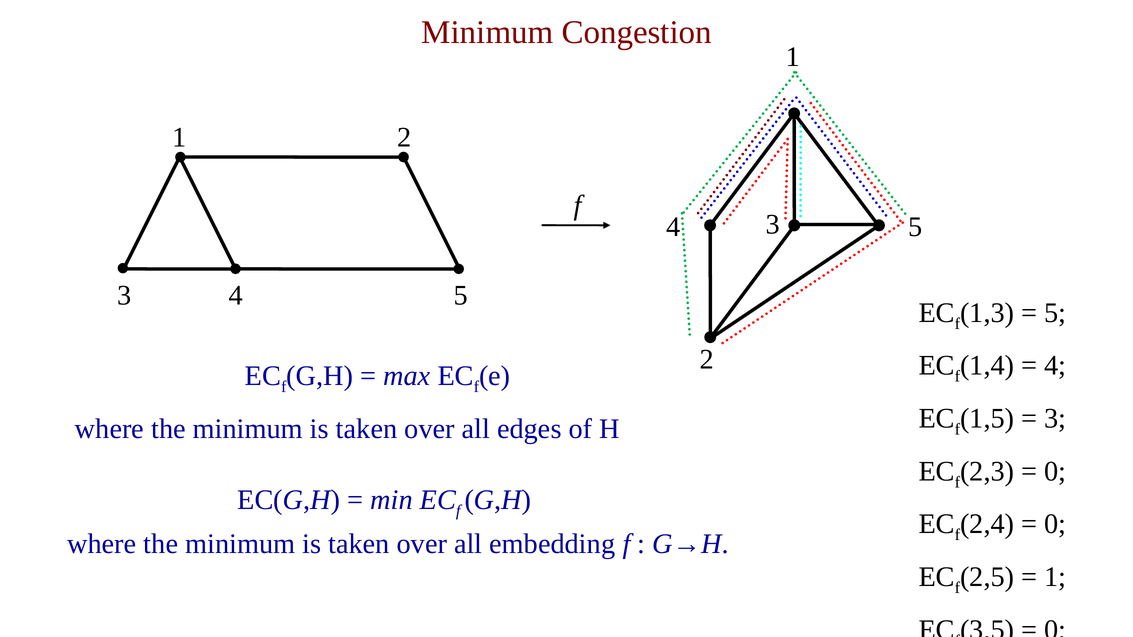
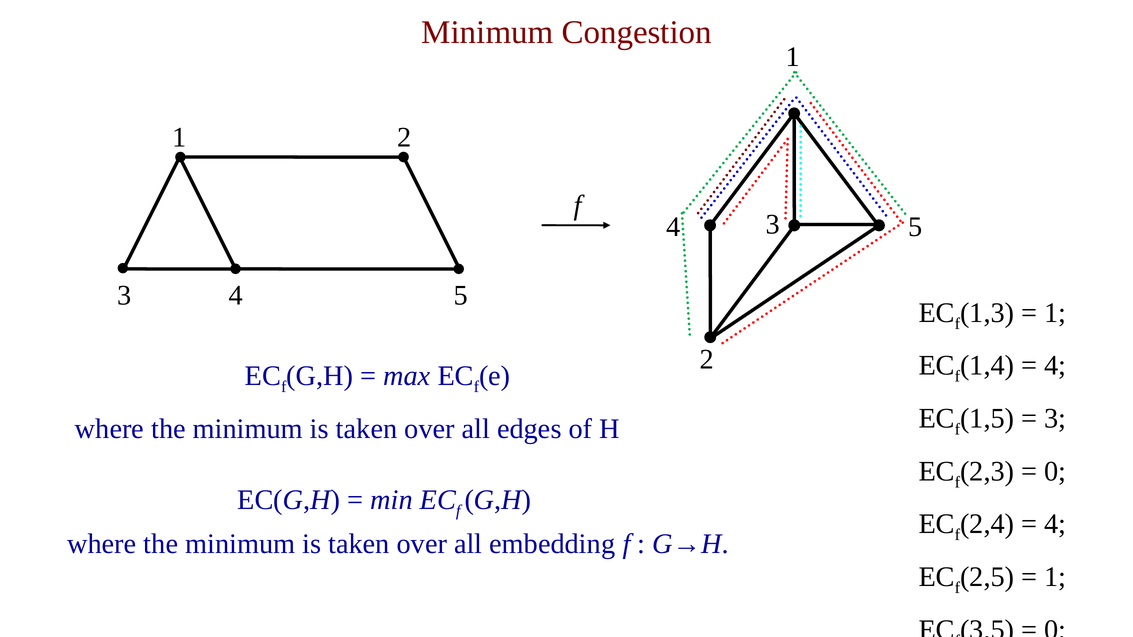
5 at (1055, 313): 5 -> 1
0 at (1055, 524): 0 -> 4
